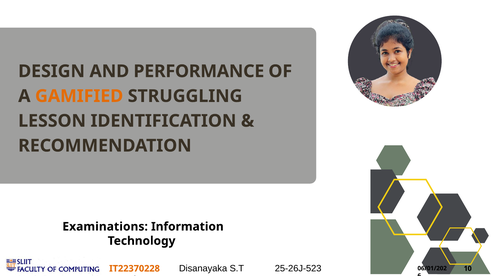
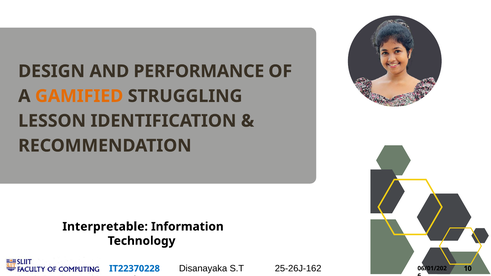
Examinations: Examinations -> Interpretable
25-26J-523: 25-26J-523 -> 25-26J-162
IT22370228 colour: orange -> blue
